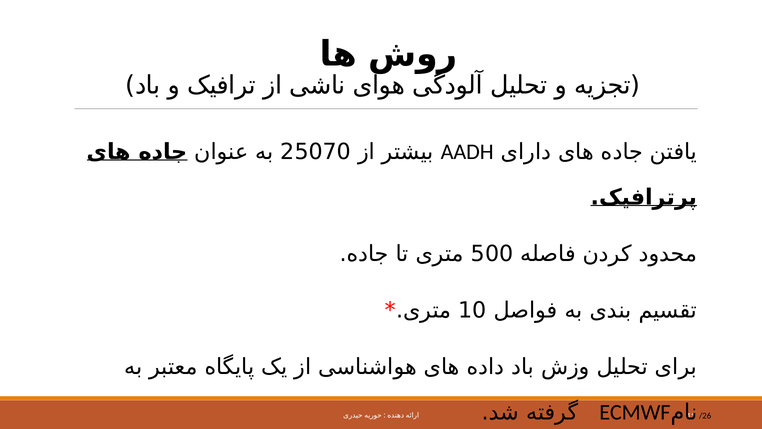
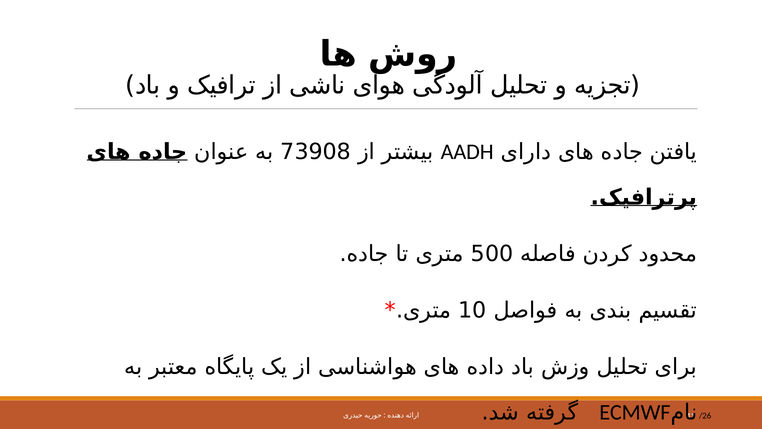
25070: 25070 -> 73908
